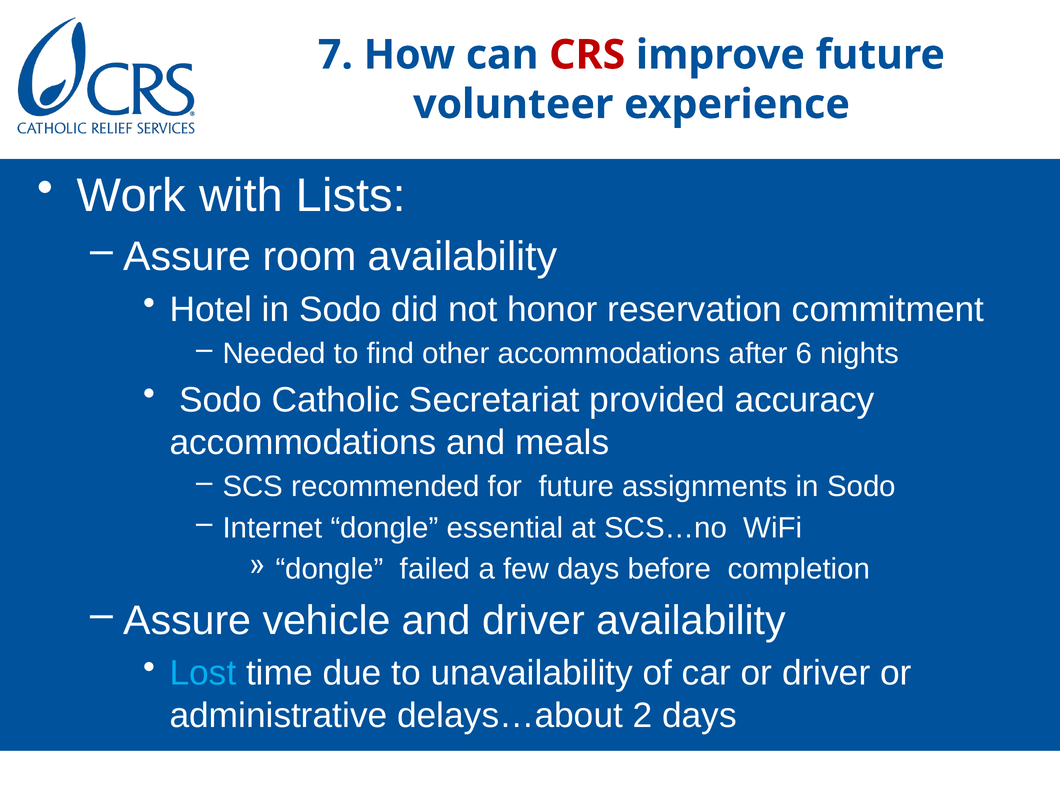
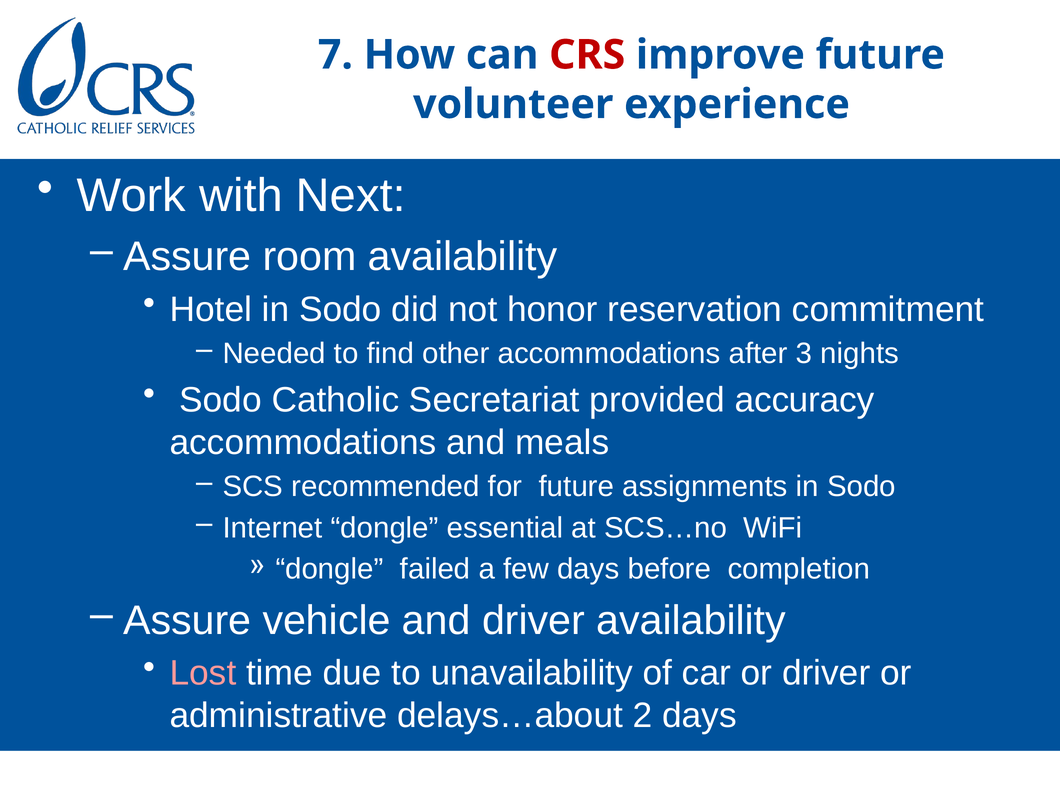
Lists: Lists -> Next
6: 6 -> 3
Lost colour: light blue -> pink
